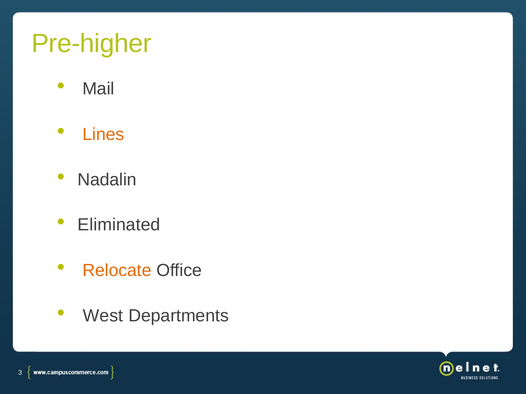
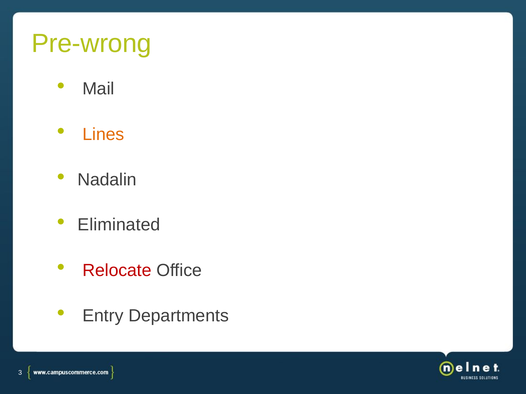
Pre-higher: Pre-higher -> Pre-wrong
Relocate colour: orange -> red
West: West -> Entry
